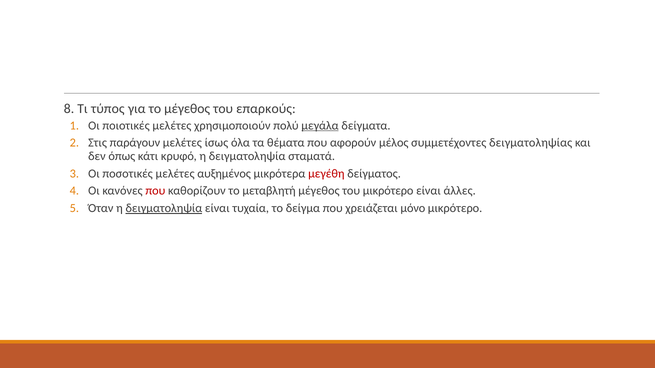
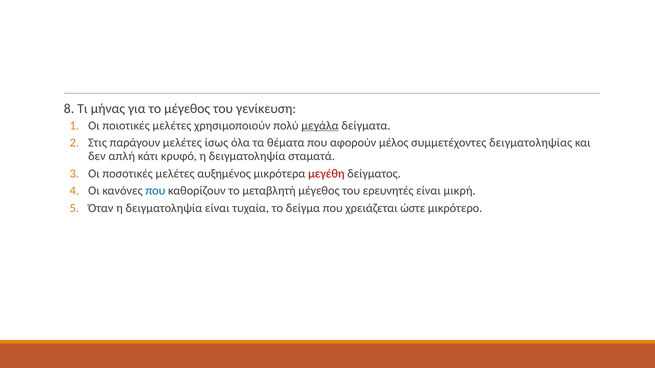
τύπος: τύπος -> μήνας
επαρκούς: επαρκούς -> γενίκευση
όπως: όπως -> απλή
που at (155, 191) colour: red -> blue
του μικρότερο: μικρότερο -> ερευνητές
άλλες: άλλες -> μικρή
δειγματοληψία at (164, 208) underline: present -> none
μόνο: μόνο -> ώστε
